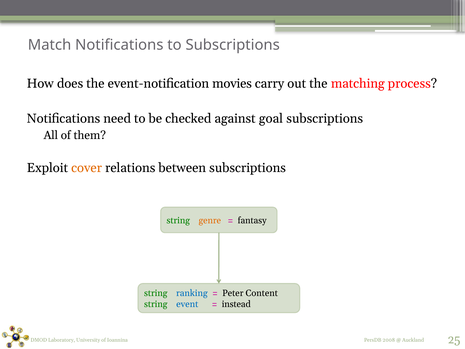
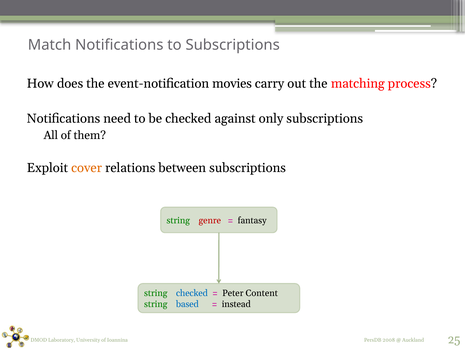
goal: goal -> only
genre colour: orange -> red
string ranking: ranking -> checked
event: event -> based
